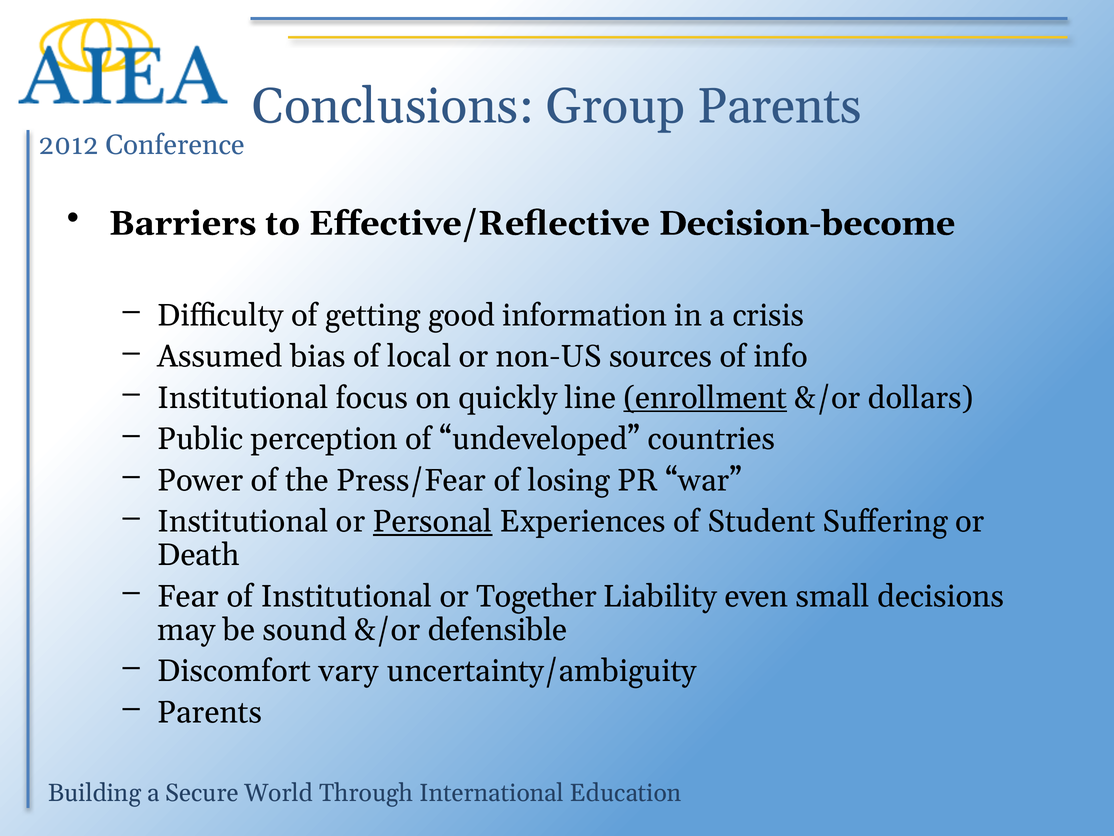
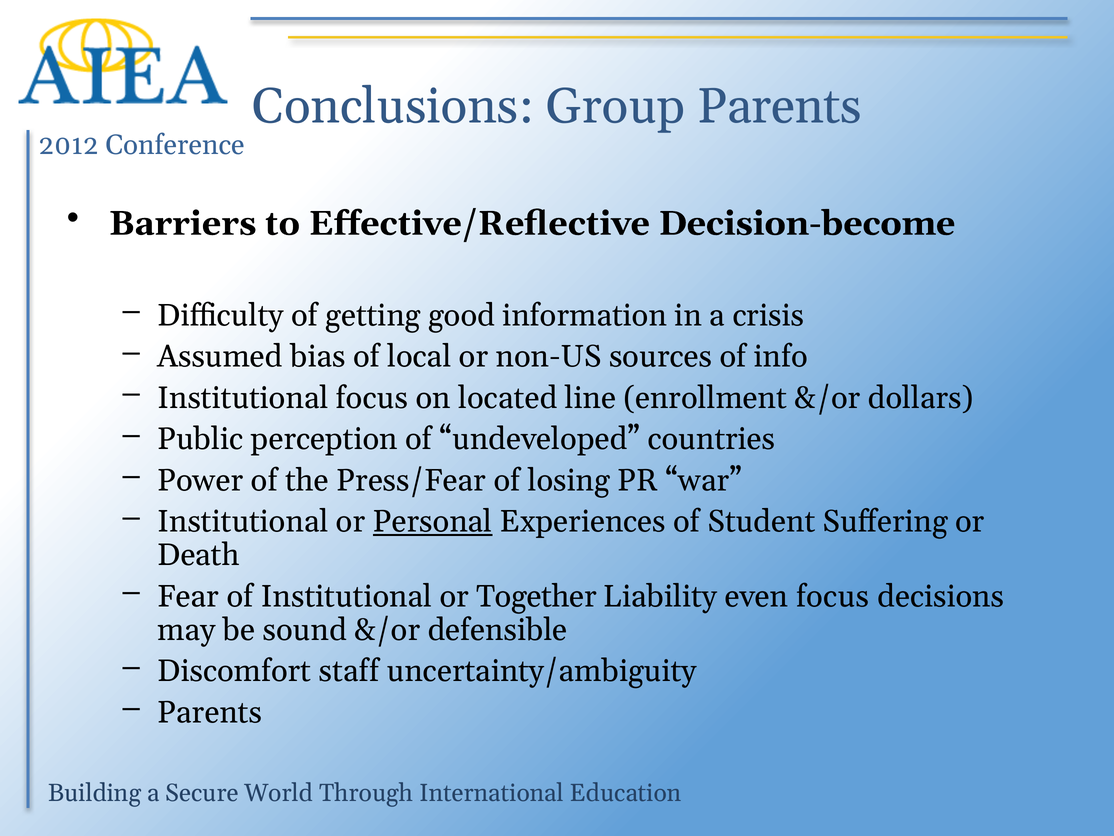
quickly: quickly -> located
enrollment underline: present -> none
even small: small -> focus
vary: vary -> staff
